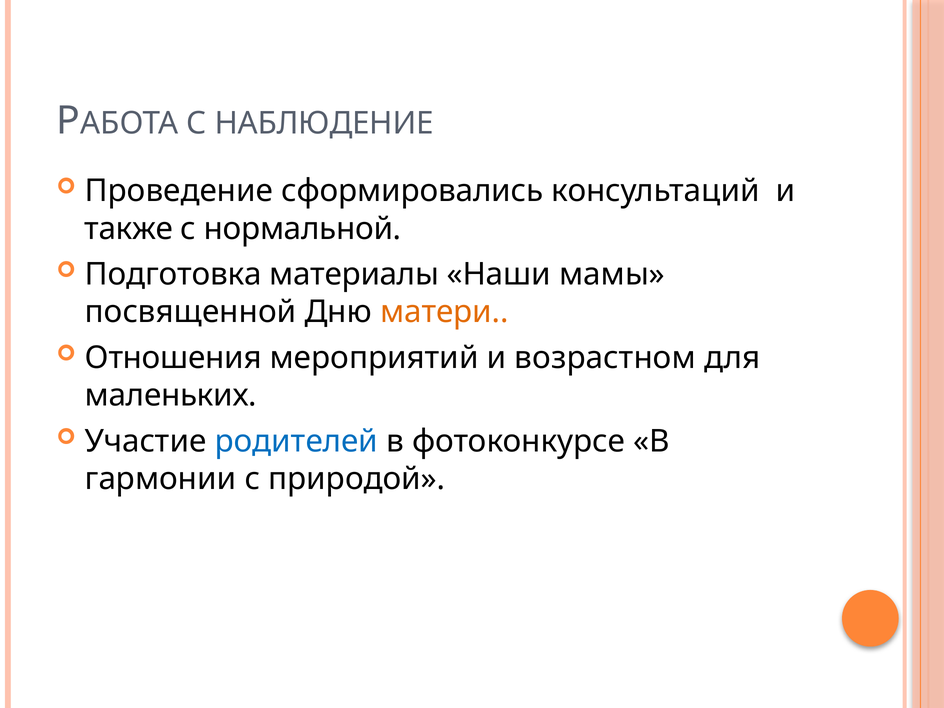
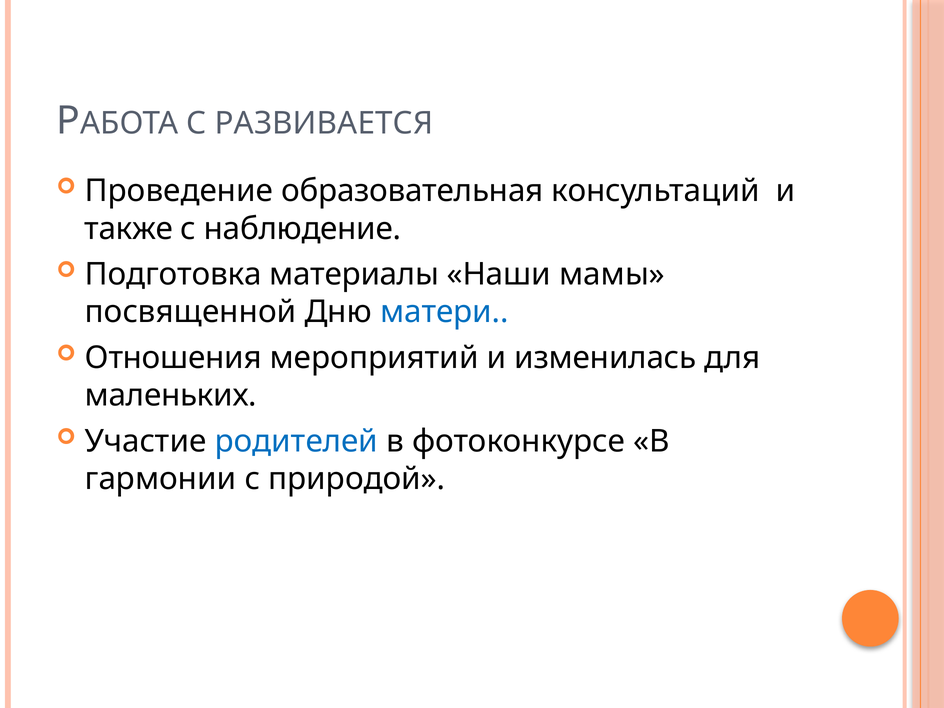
НАБЛЮДЕНИЕ: НАБЛЮДЕНИЕ -> РАЗВИВАЕТСЯ
сформировались: сформировались -> образовательная
нормальной: нормальной -> наблюдение
матери colour: orange -> blue
возрастном: возрастном -> изменилась
